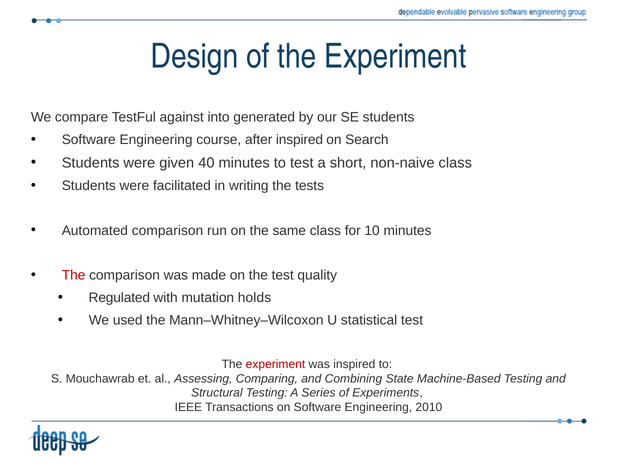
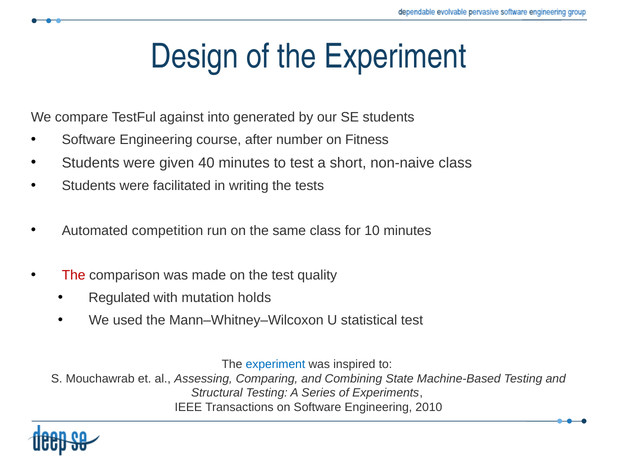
after inspired: inspired -> number
Search: Search -> Fitness
Automated comparison: comparison -> competition
experiment at (275, 365) colour: red -> blue
